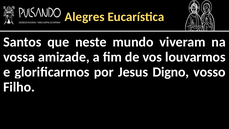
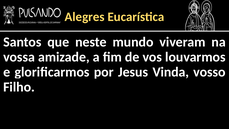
Digno: Digno -> Vinda
